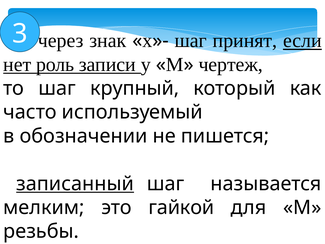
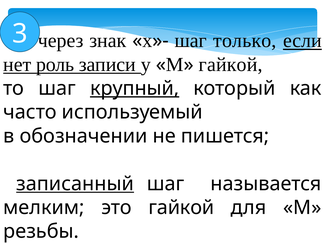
принят: принят -> только
чертеж at (231, 64): чертеж -> гайкой
крупный underline: none -> present
